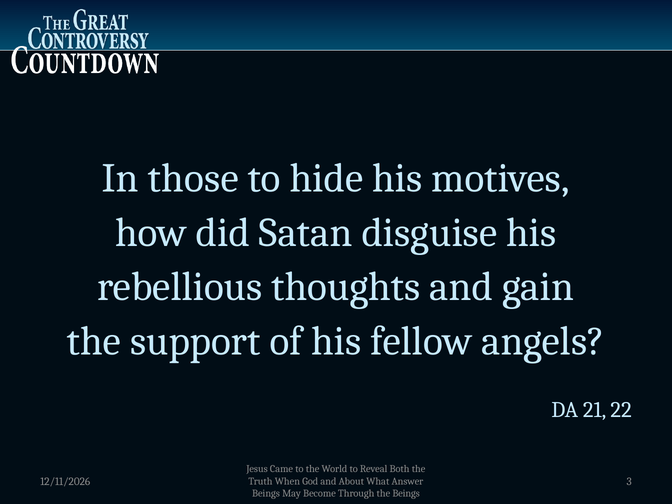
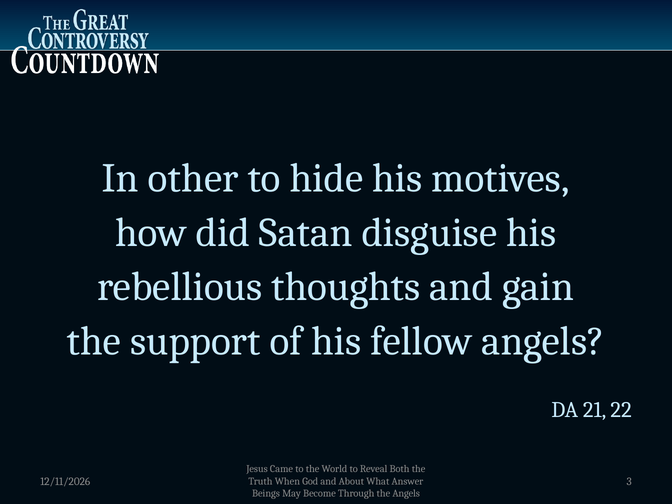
those: those -> other
the Beings: Beings -> Angels
